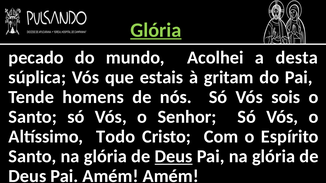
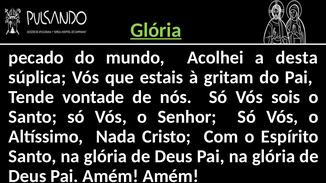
homens: homens -> vontade
Todo: Todo -> Nada
Deus at (174, 157) underline: present -> none
